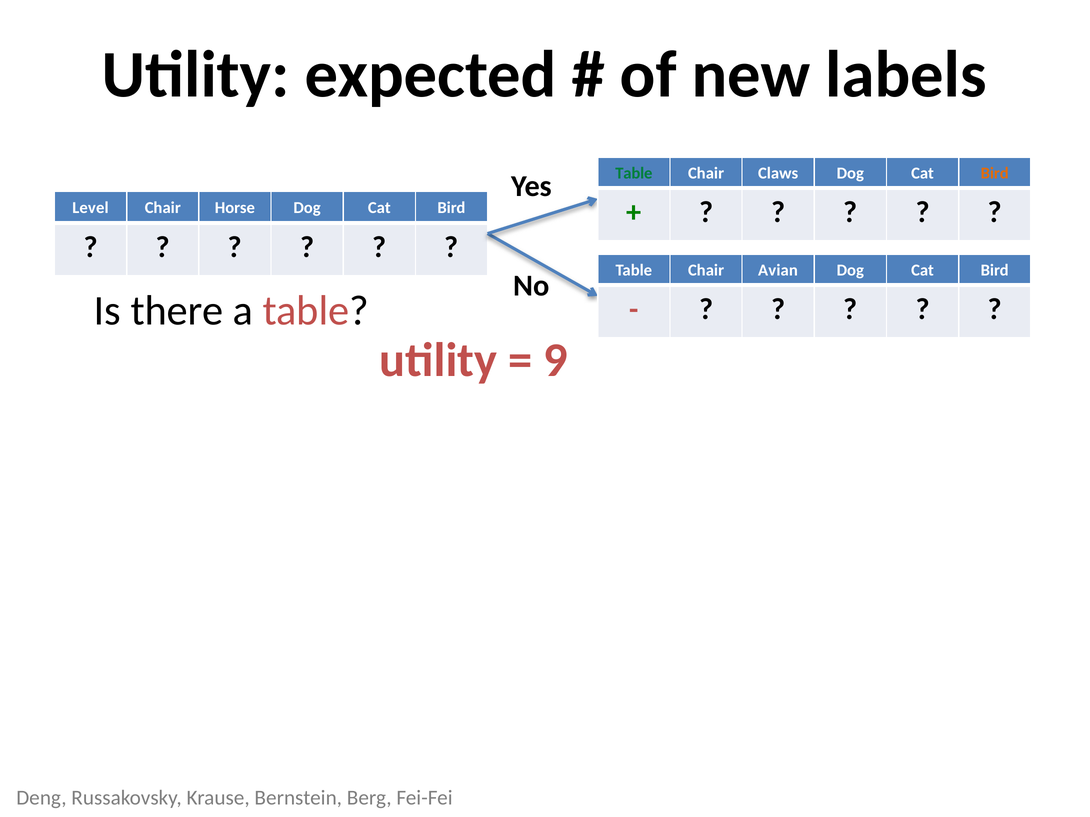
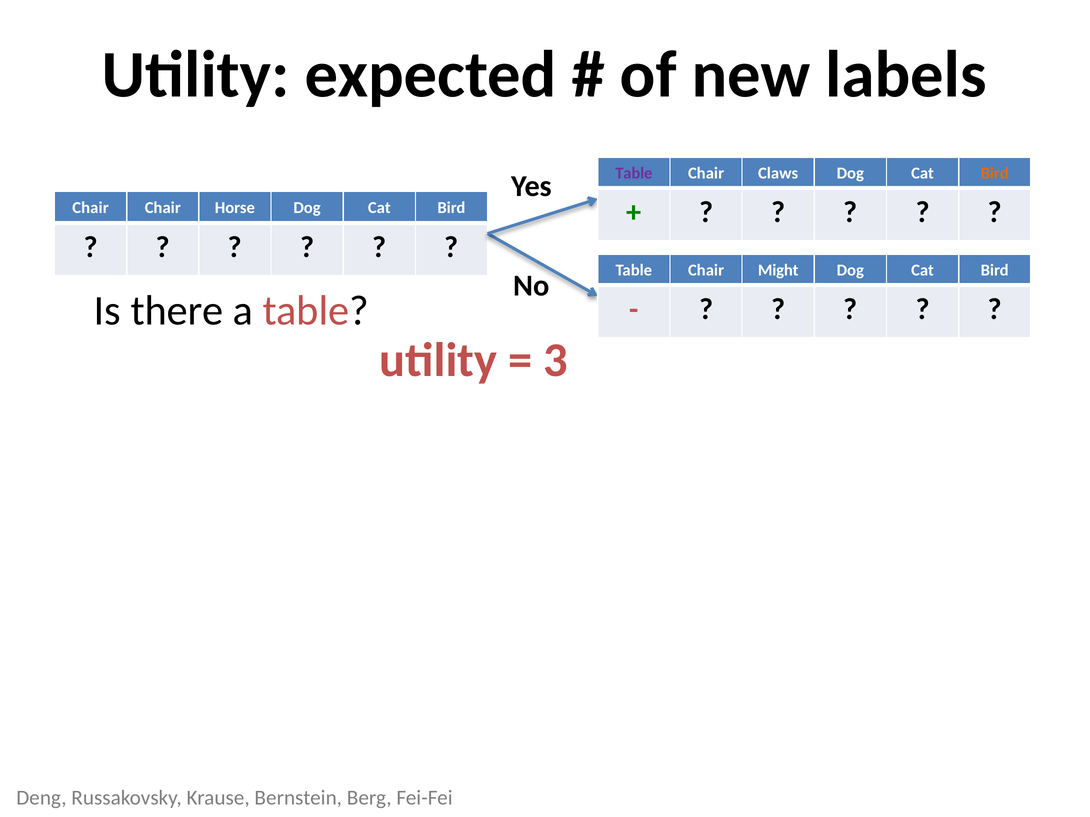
Table at (634, 173) colour: green -> purple
Level at (90, 208): Level -> Chair
Avian: Avian -> Might
9: 9 -> 3
